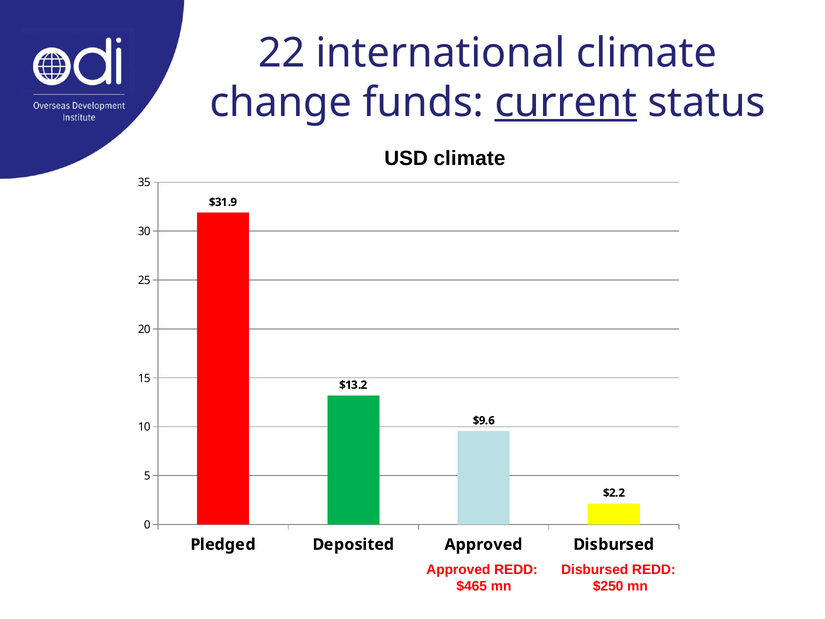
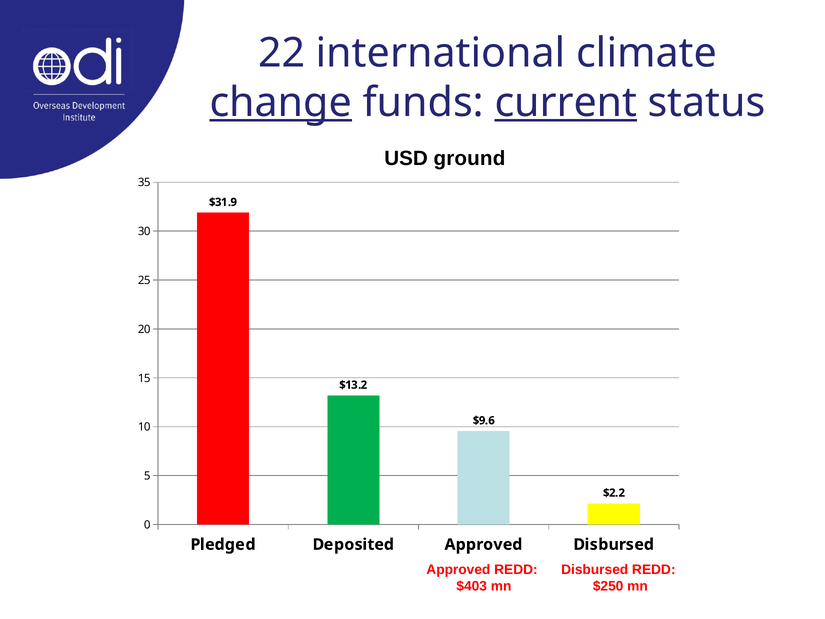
change underline: none -> present
USD climate: climate -> ground
$465: $465 -> $403
